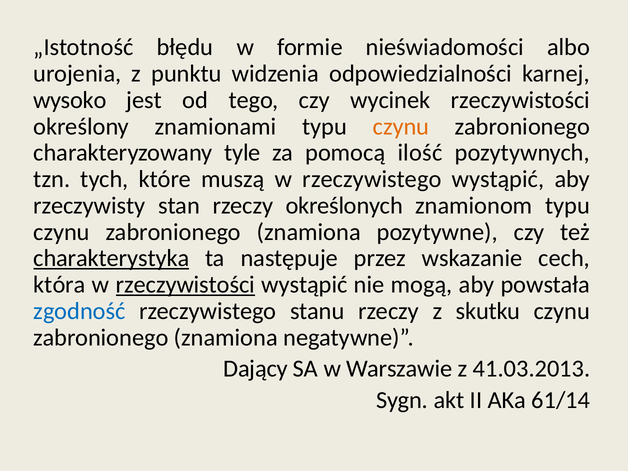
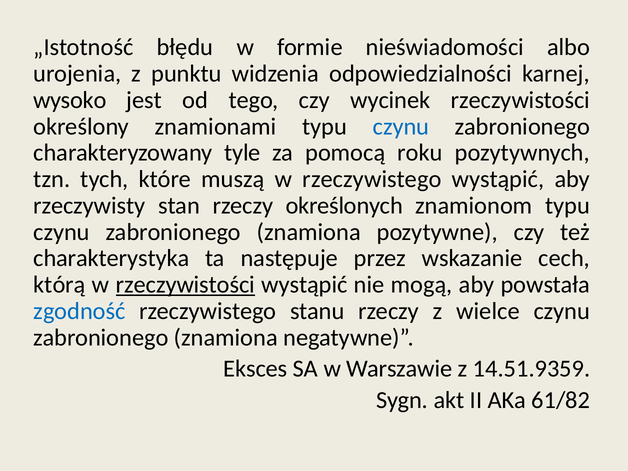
czynu at (401, 126) colour: orange -> blue
ilość: ilość -> roku
charakterystyka underline: present -> none
która: która -> którą
skutku: skutku -> wielce
Dający: Dający -> Eksces
41.03.2013: 41.03.2013 -> 14.51.9359
61/14: 61/14 -> 61/82
